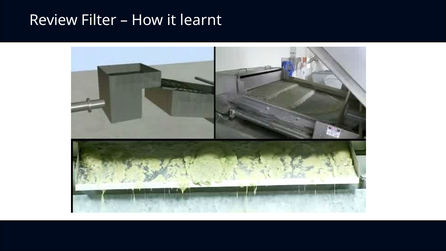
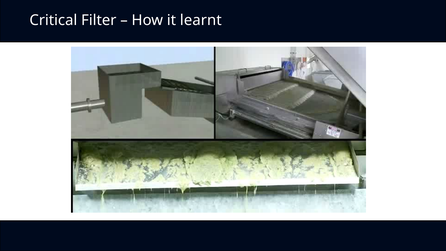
Review: Review -> Critical
